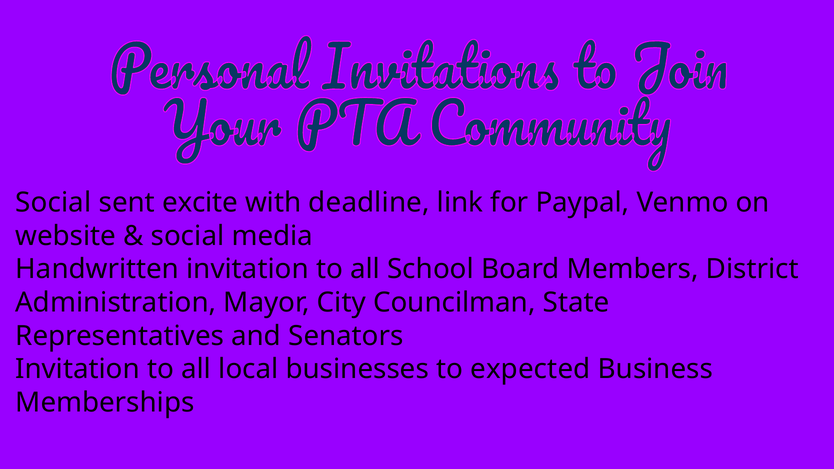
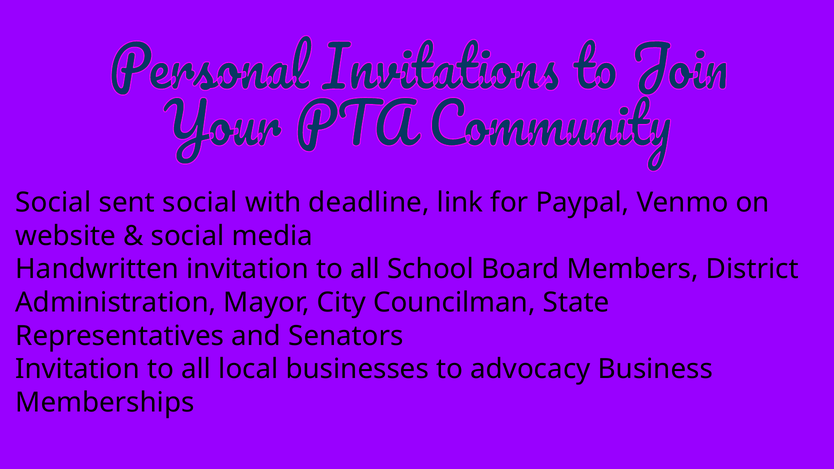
sent excite: excite -> social
expected: expected -> advocacy
